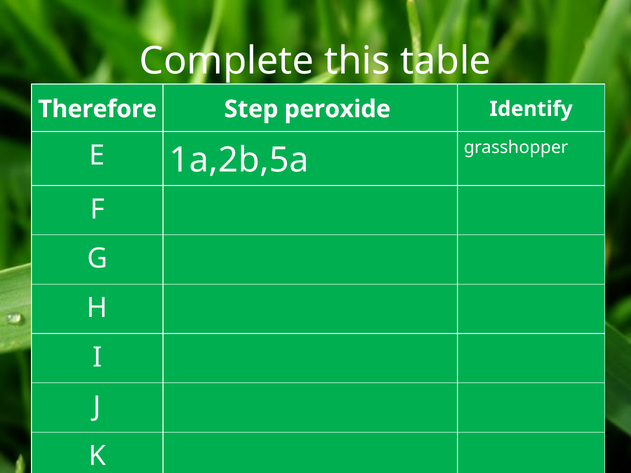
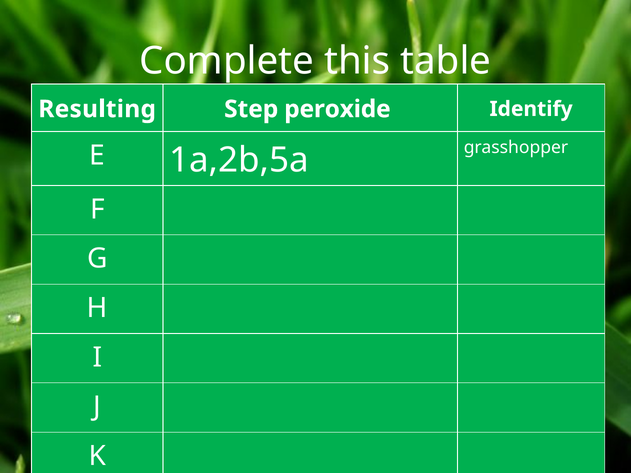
Therefore: Therefore -> Resulting
